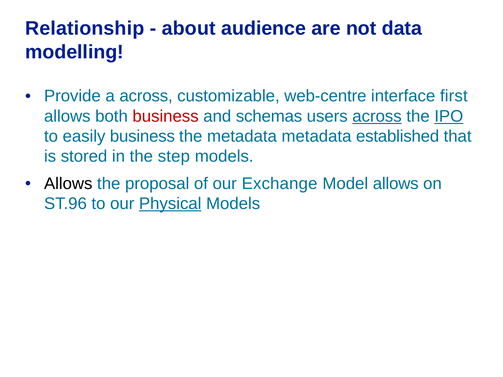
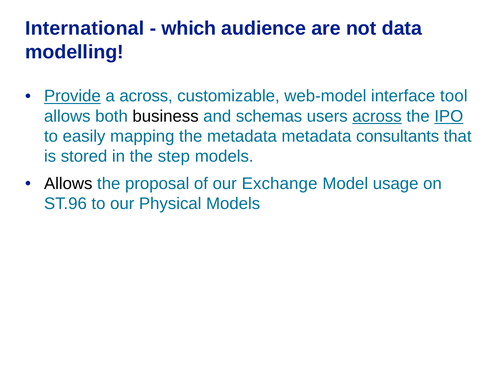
Relationship: Relationship -> International
about: about -> which
Provide underline: none -> present
web-centre: web-centre -> web-model
first: first -> tool
business at (166, 116) colour: red -> black
easily business: business -> mapping
established: established -> consultants
Model allows: allows -> usage
Physical underline: present -> none
